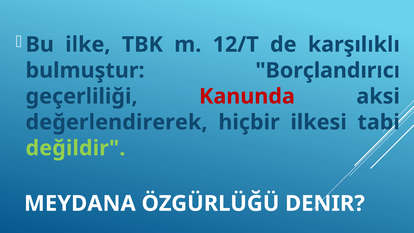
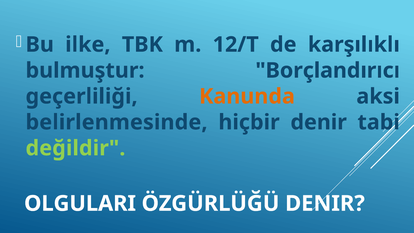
Kanunda colour: red -> orange
değerlendirerek: değerlendirerek -> belirlenmesinde
hiçbir ilkesi: ilkesi -> denir
MEYDANA: MEYDANA -> OLGULARI
